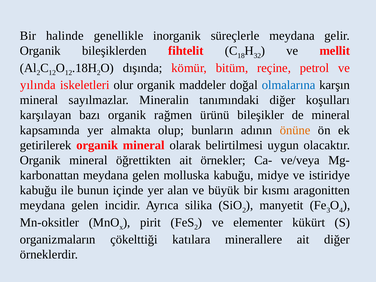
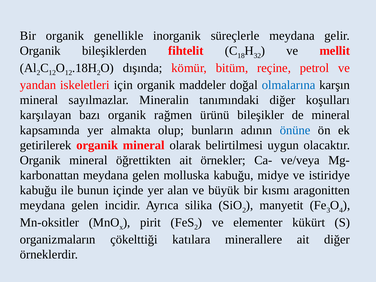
Bir halinde: halinde -> organik
yılında: yılında -> yandan
olur: olur -> için
önüne colour: orange -> blue
